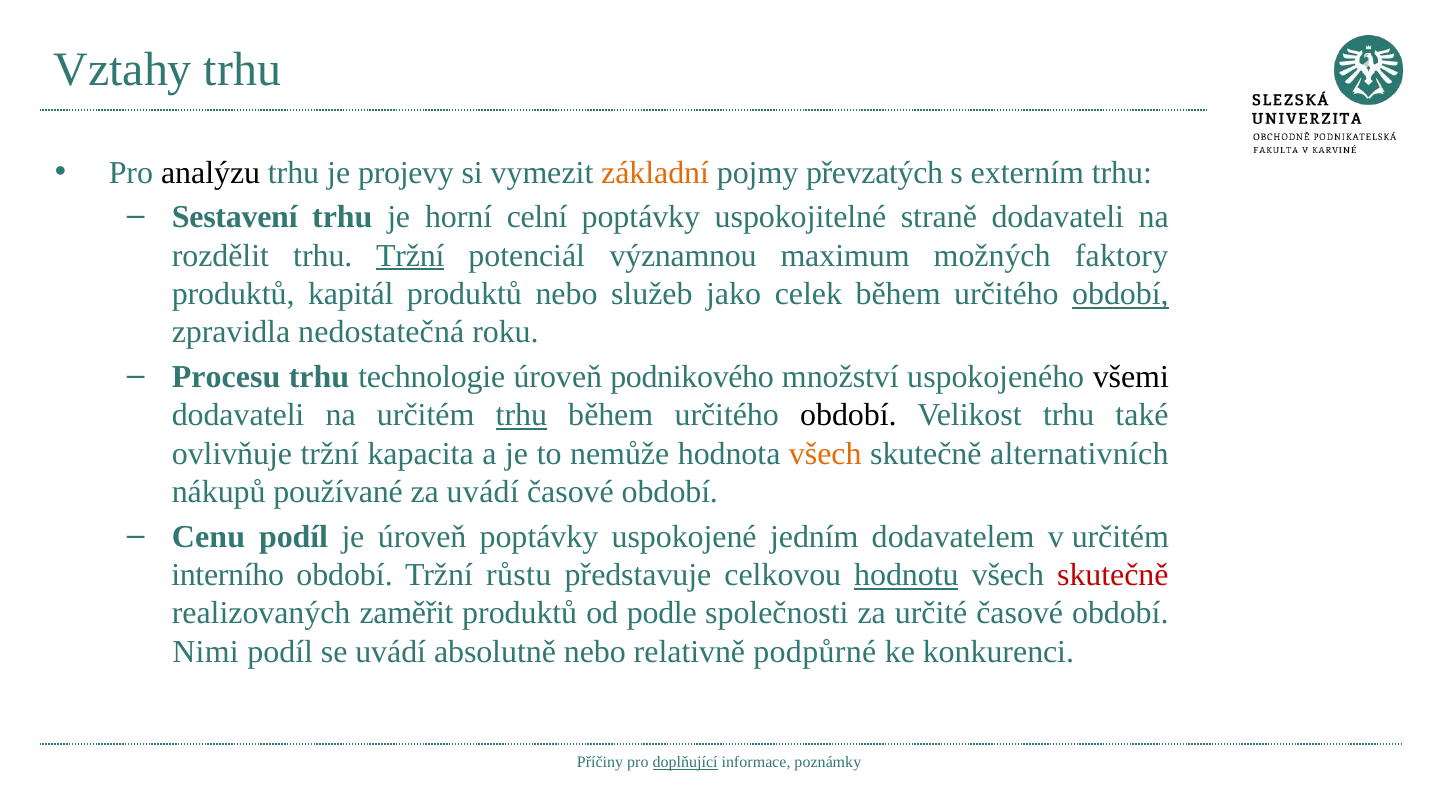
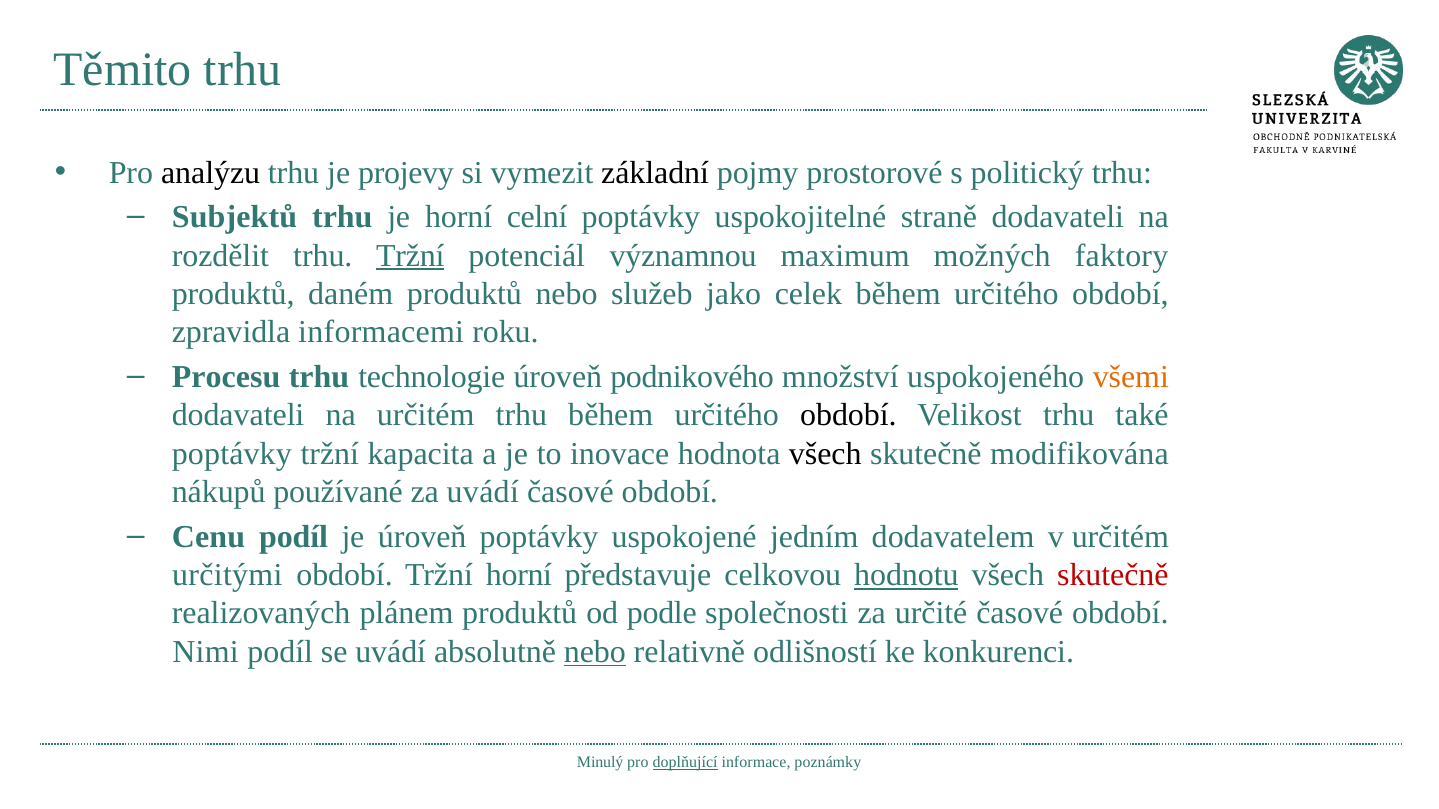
Vztahy: Vztahy -> Těmito
základní colour: orange -> black
převzatých: převzatých -> prostorové
externím: externím -> politický
Sestavení: Sestavení -> Subjektů
kapitál: kapitál -> daném
období at (1120, 294) underline: present -> none
nedostatečná: nedostatečná -> informacemi
všemi colour: black -> orange
trhu at (521, 416) underline: present -> none
ovlivňuje at (232, 454): ovlivňuje -> poptávky
nemůže: nemůže -> inovace
všech at (825, 454) colour: orange -> black
alternativních: alternativních -> modifikována
interního: interního -> určitými
Tržní růstu: růstu -> horní
zaměřit: zaměřit -> plánem
nebo at (595, 652) underline: none -> present
podpůrné: podpůrné -> odlišností
Příčiny: Příčiny -> Minulý
